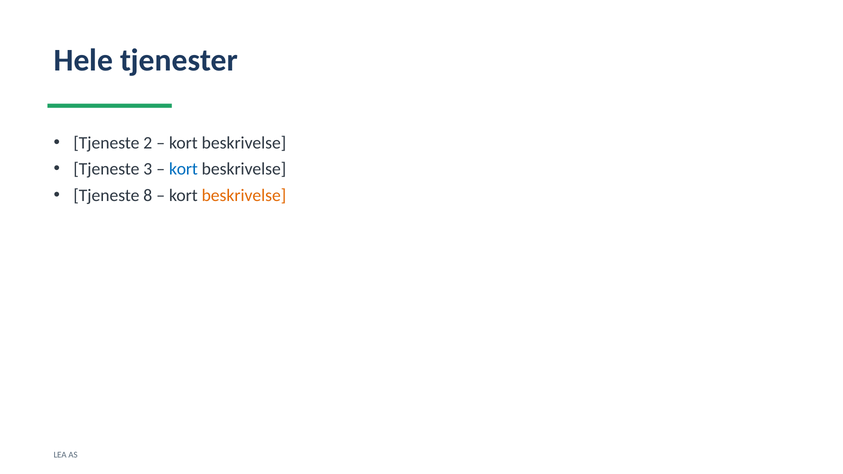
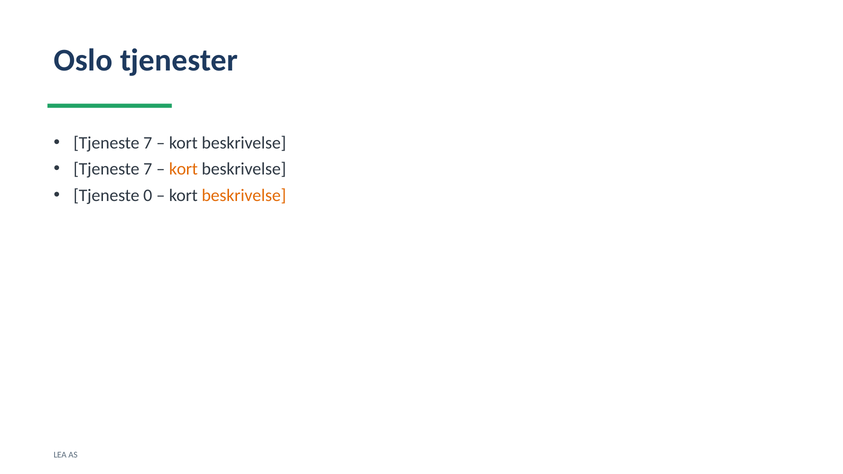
Hele: Hele -> Oslo
2 at (148, 143): 2 -> 7
3 at (148, 169): 3 -> 7
kort at (183, 169) colour: blue -> orange
8: 8 -> 0
